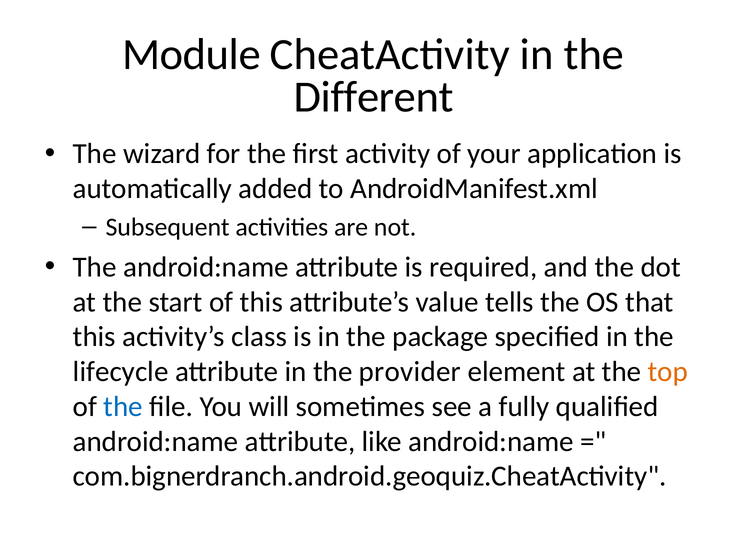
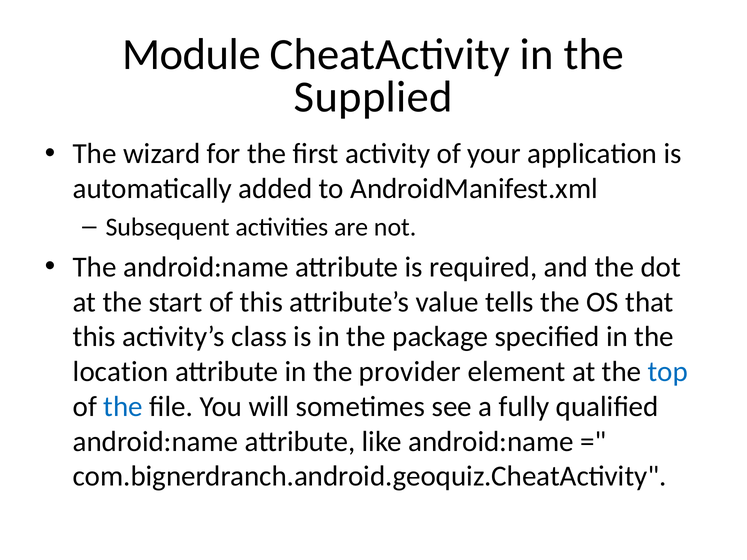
Different: Different -> Supplied
lifecycle: lifecycle -> location
top colour: orange -> blue
